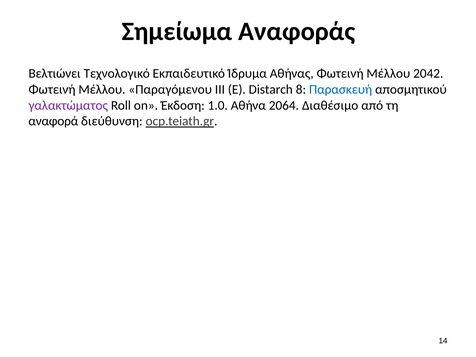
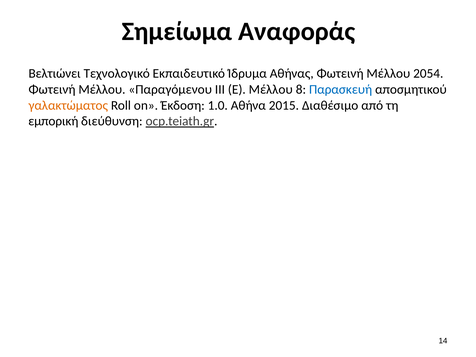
2042: 2042 -> 2054
Ε Distarch: Distarch -> Μέλλου
γαλακτώματος colour: purple -> orange
2064: 2064 -> 2015
αναφορά: αναφορά -> εμπορική
